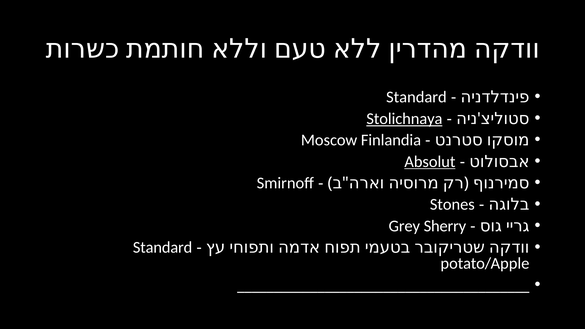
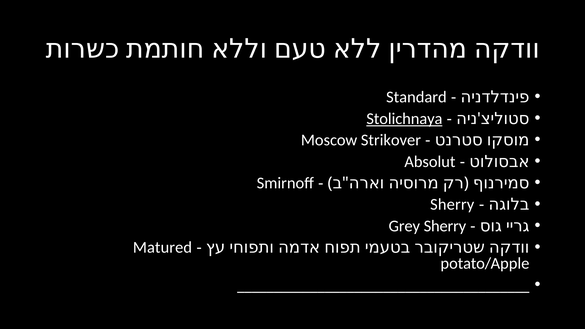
Finlandia: Finlandia -> Strikover
Absolut underline: present -> none
Stones at (452, 205): Stones -> Sherry
Standard at (163, 248): Standard -> Matured
